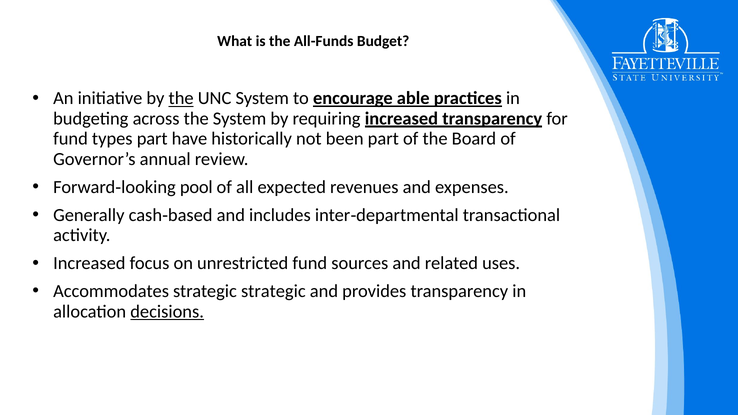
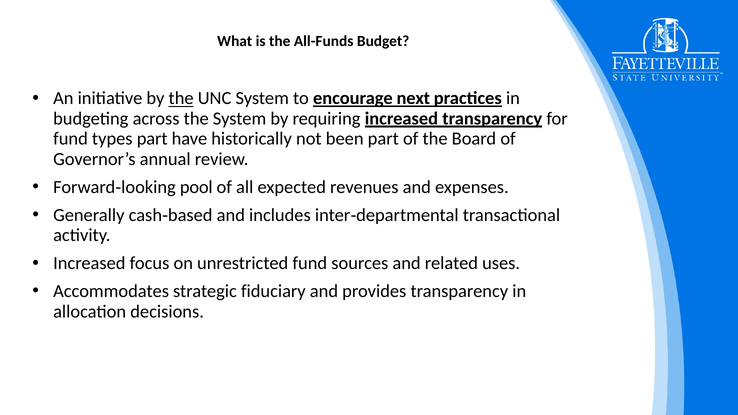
able: able -> next
strategic strategic: strategic -> fiduciary
decisions underline: present -> none
